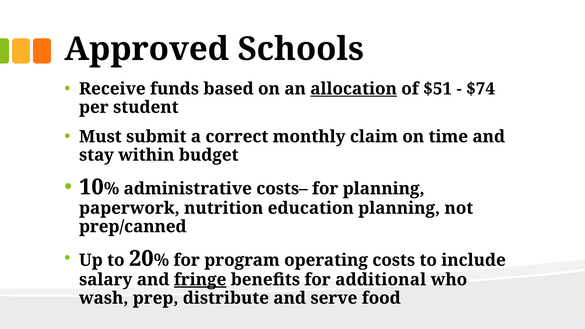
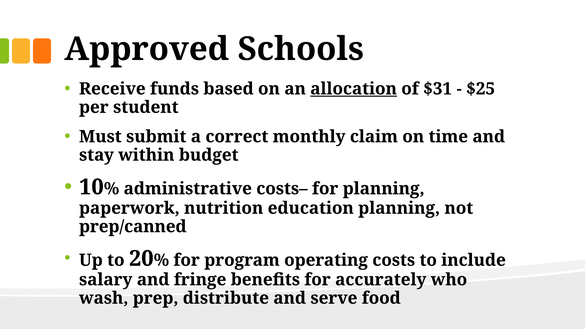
$51: $51 -> $31
$74: $74 -> $25
fringe underline: present -> none
additional: additional -> accurately
